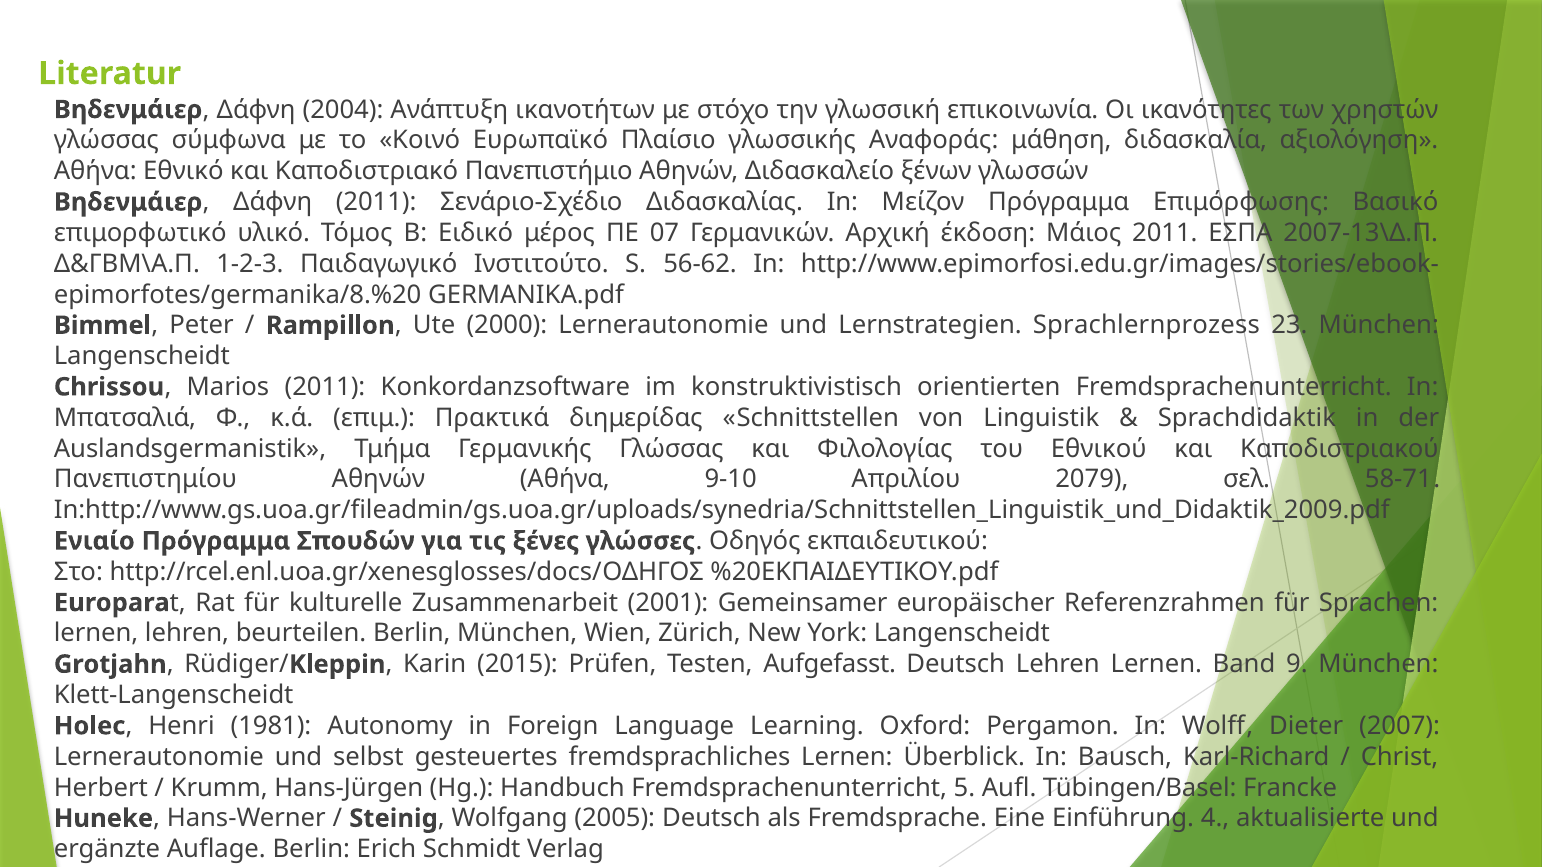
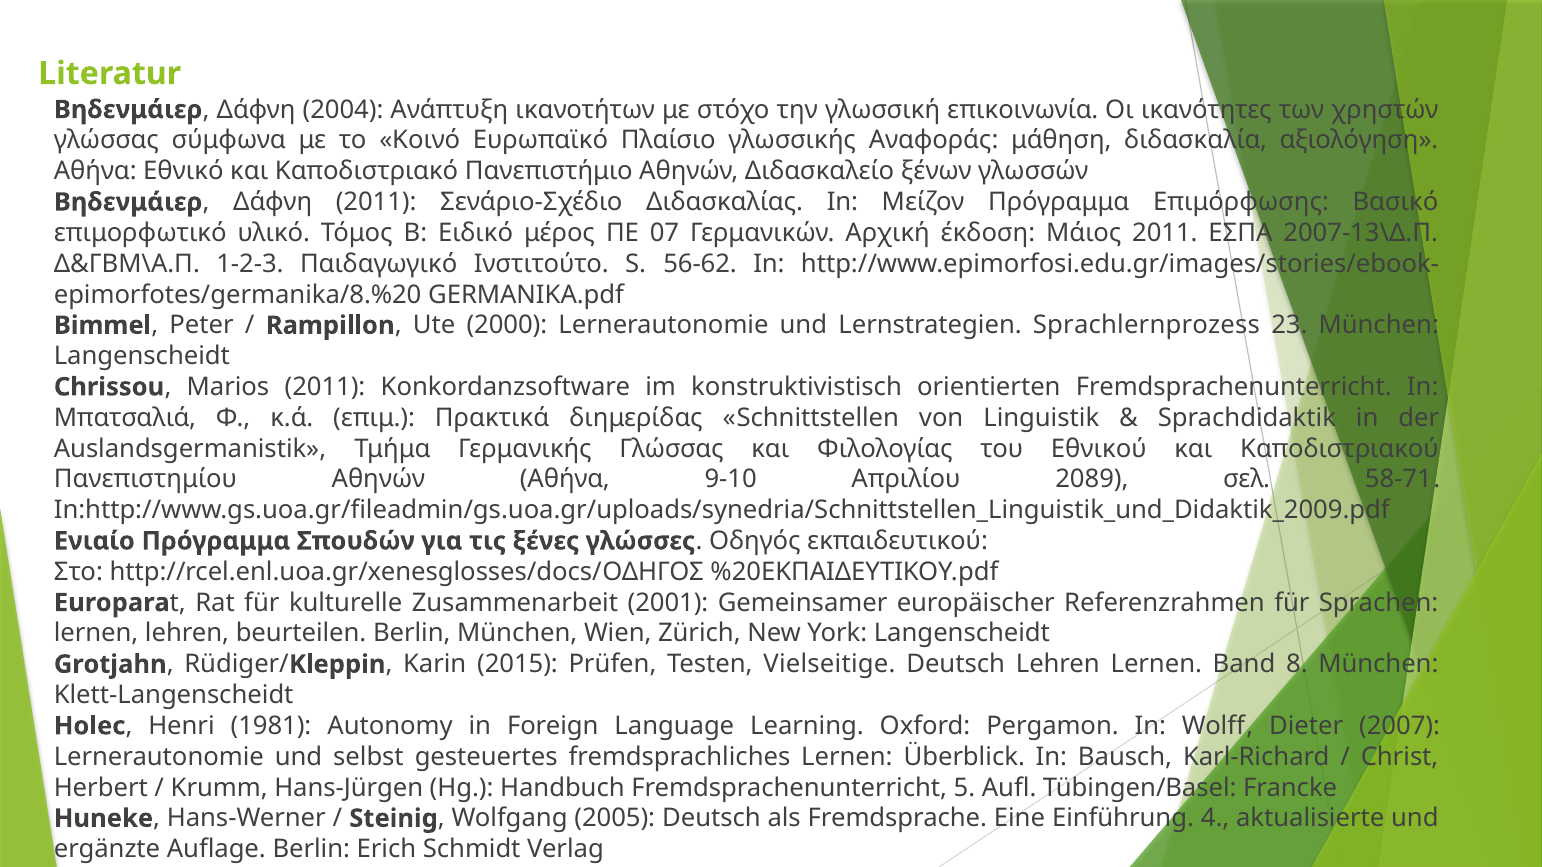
2079: 2079 -> 2089
Aufgefasst: Aufgefasst -> Vielseitige
9: 9 -> 8
